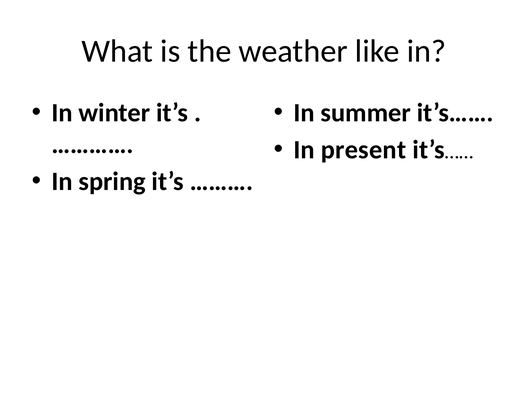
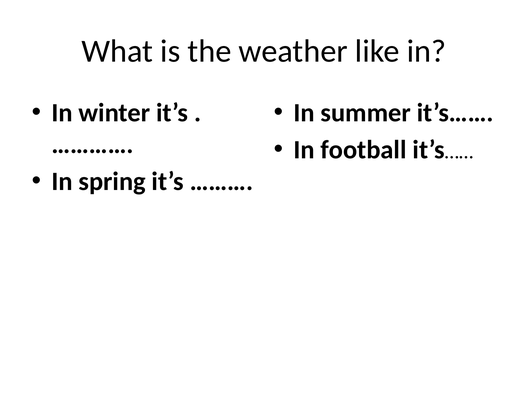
present: present -> football
